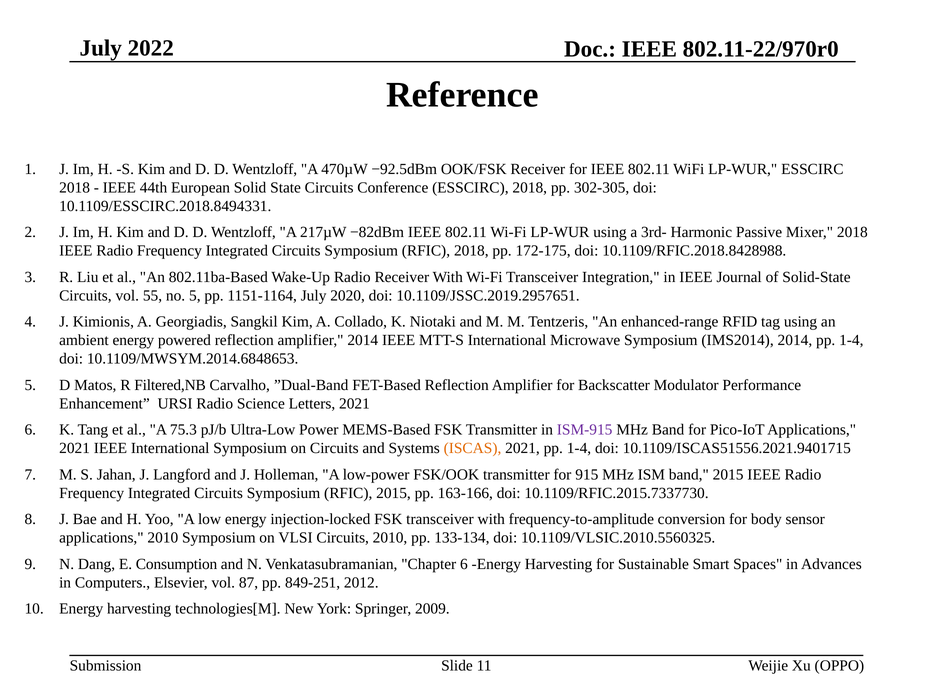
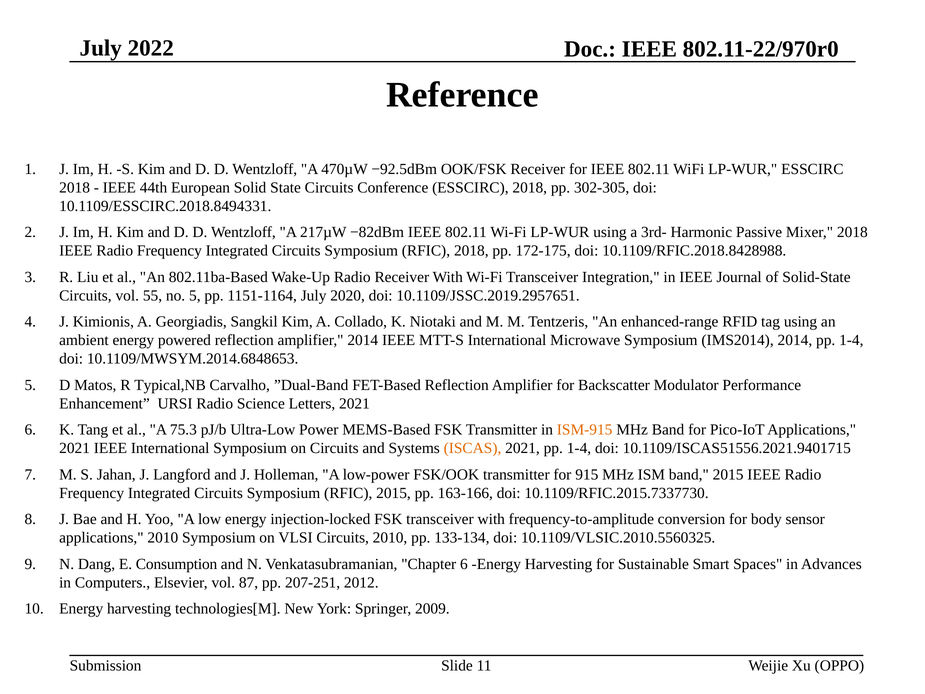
Filtered,NB: Filtered,NB -> Typical,NB
ISM-915 colour: purple -> orange
849-251: 849-251 -> 207-251
